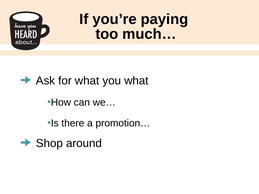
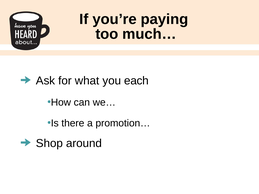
you what: what -> each
